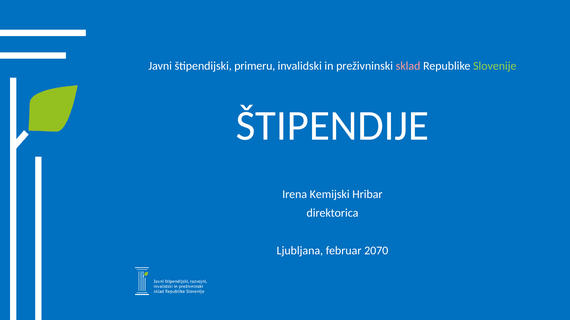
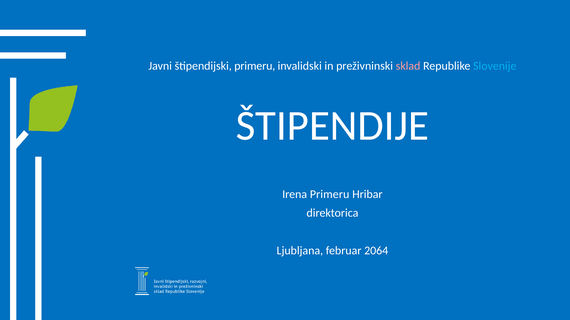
Slovenije colour: light green -> light blue
Irena Kemijski: Kemijski -> Primeru
2070: 2070 -> 2064
